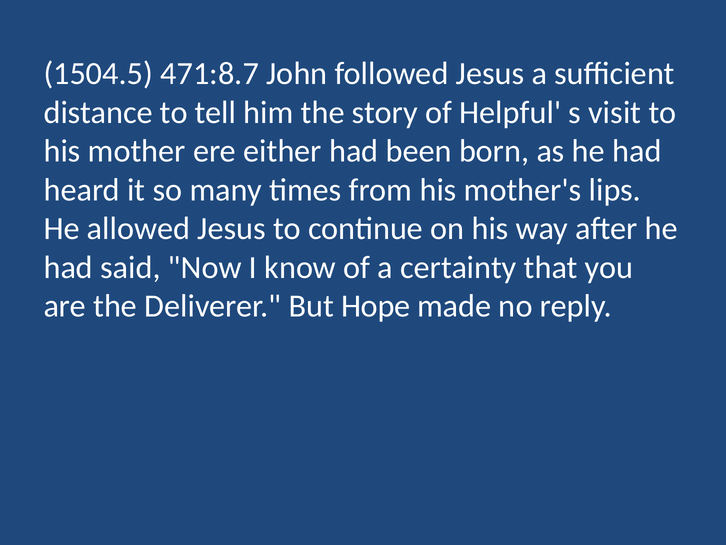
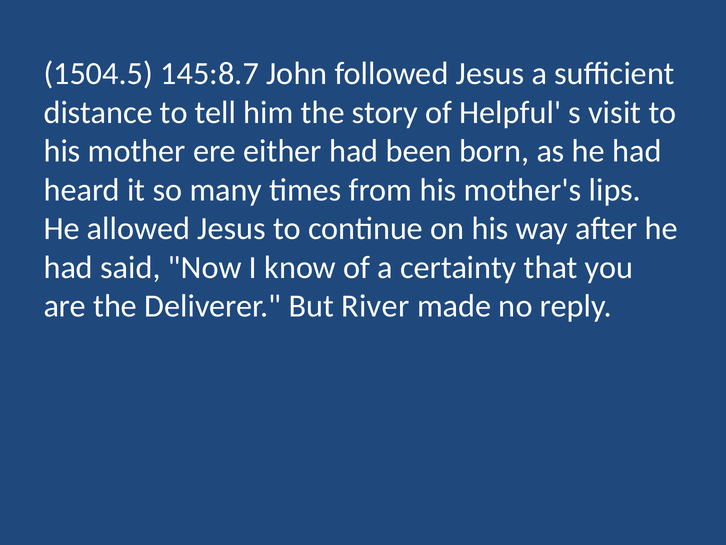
471:8.7: 471:8.7 -> 145:8.7
Hope: Hope -> River
